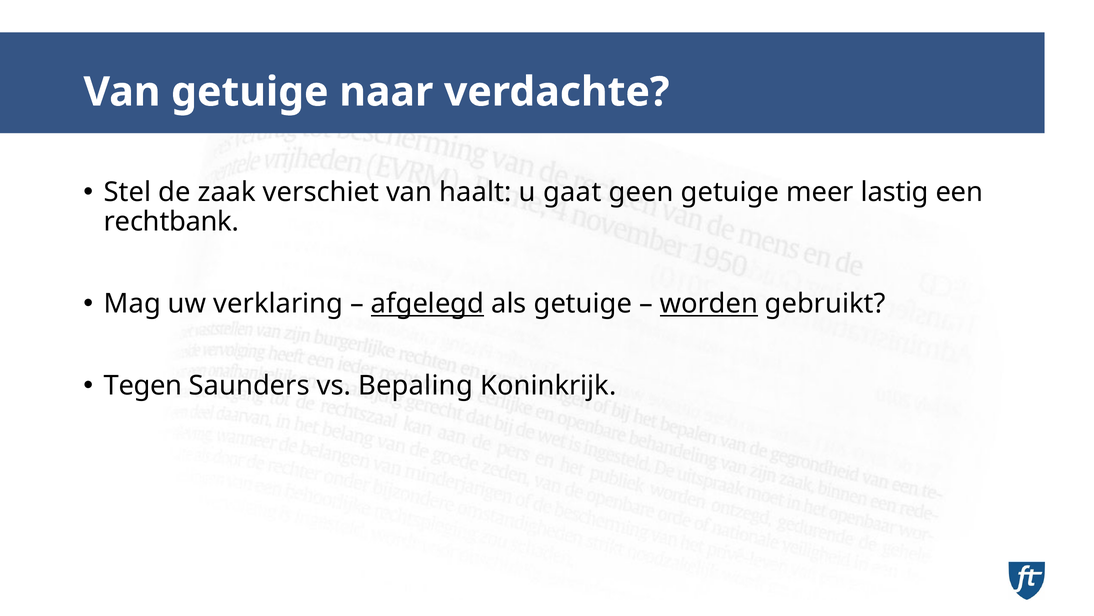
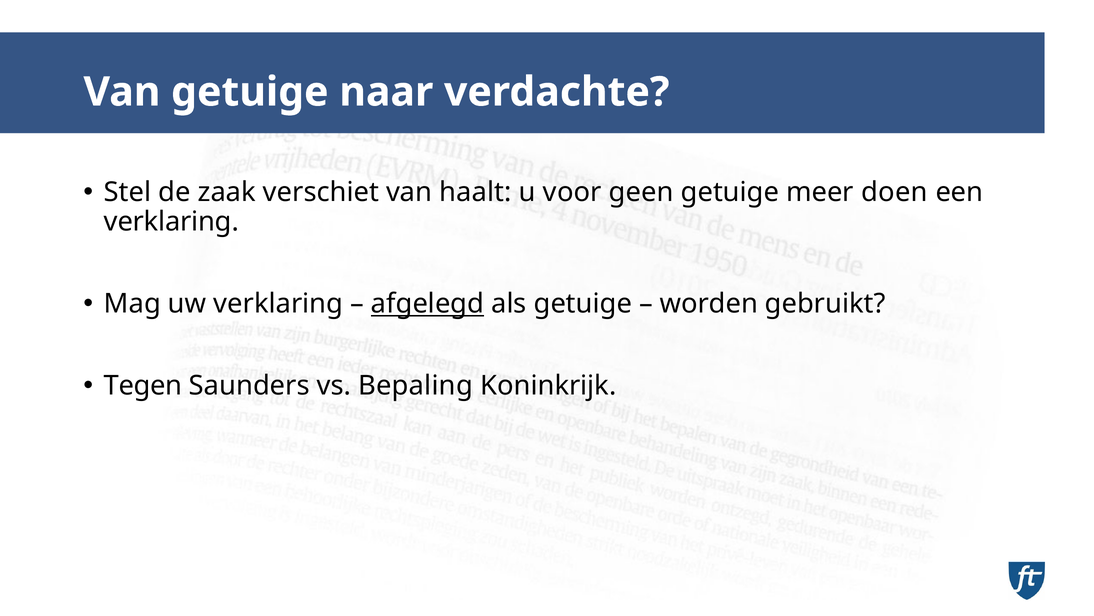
gaat: gaat -> voor
lastig: lastig -> doen
rechtbank at (171, 222): rechtbank -> verklaring
worden underline: present -> none
